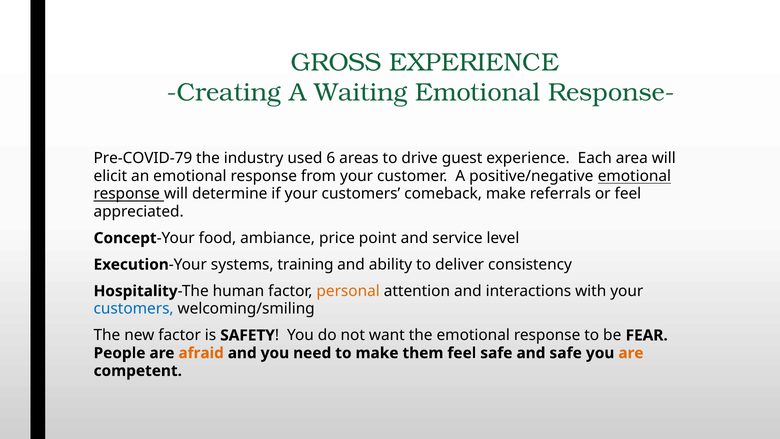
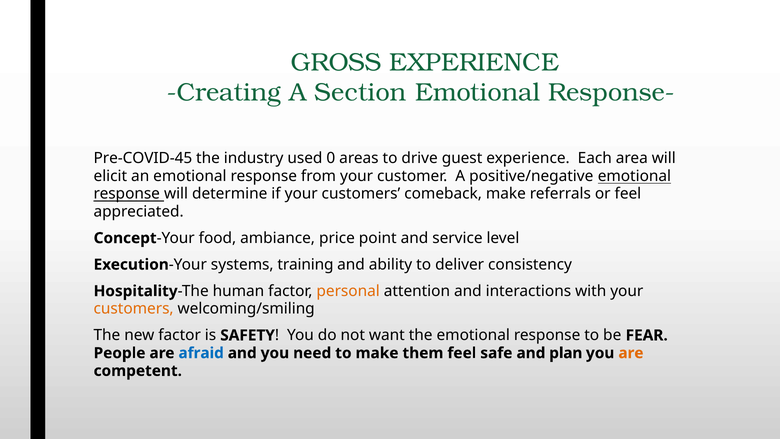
Waiting: Waiting -> Section
Pre-COVID-79: Pre-COVID-79 -> Pre-COVID-45
6: 6 -> 0
customers at (134, 309) colour: blue -> orange
afraid colour: orange -> blue
and safe: safe -> plan
